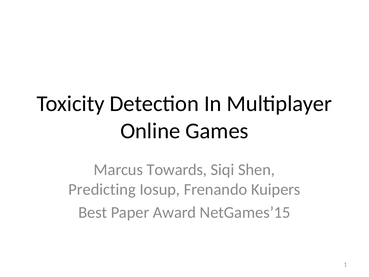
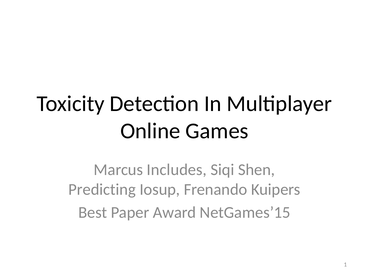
Towards: Towards -> Includes
